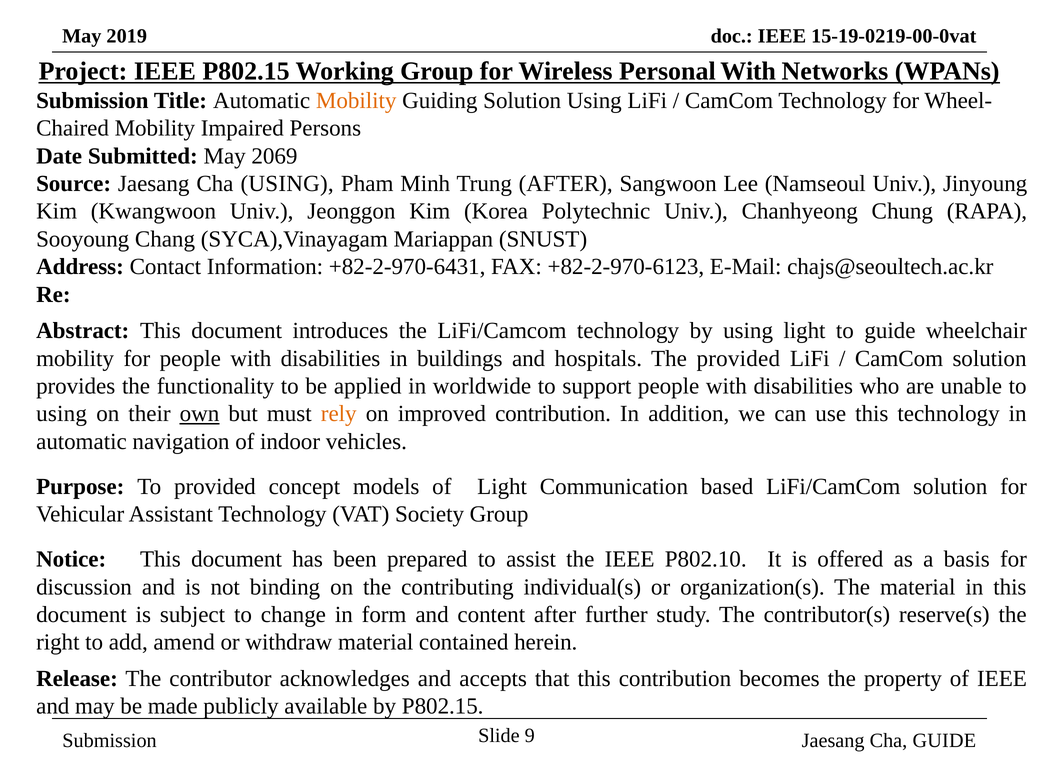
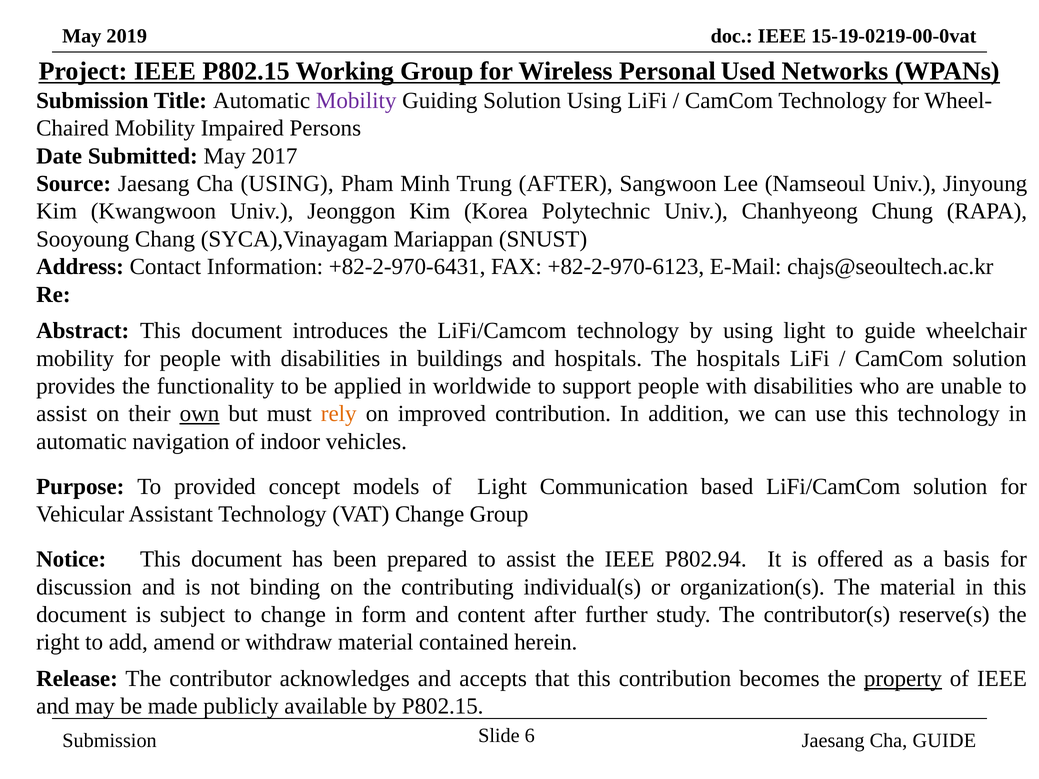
Personal With: With -> Used
Mobility at (356, 101) colour: orange -> purple
2069: 2069 -> 2017
The provided: provided -> hospitals
using at (62, 414): using -> assist
VAT Society: Society -> Change
P802.10: P802.10 -> P802.94
property underline: none -> present
9: 9 -> 6
